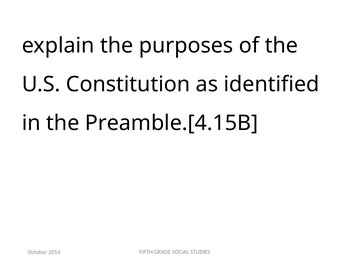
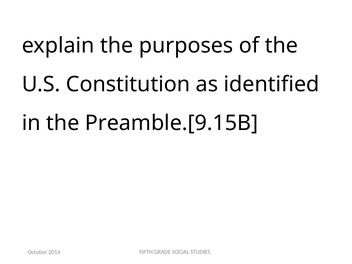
Preamble.[4.15B: Preamble.[4.15B -> Preamble.[9.15B
